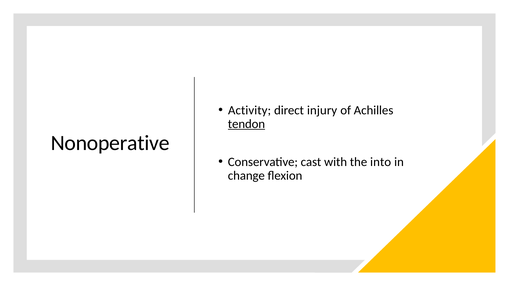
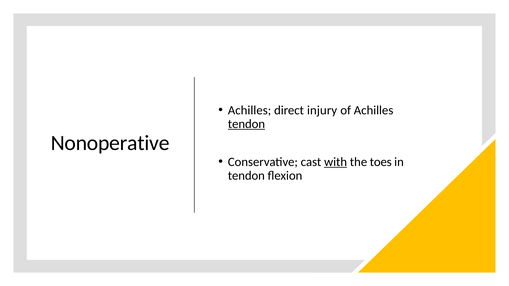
Activity at (250, 110): Activity -> Achilles
with underline: none -> present
into: into -> toes
change at (246, 176): change -> tendon
